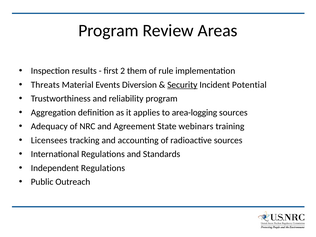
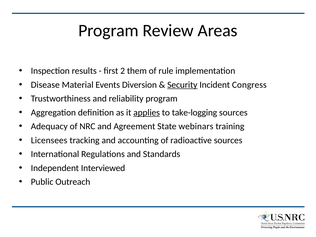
Threats: Threats -> Disease
Potential: Potential -> Congress
applies underline: none -> present
area-logging: area-logging -> take-logging
Independent Regulations: Regulations -> Interviewed
